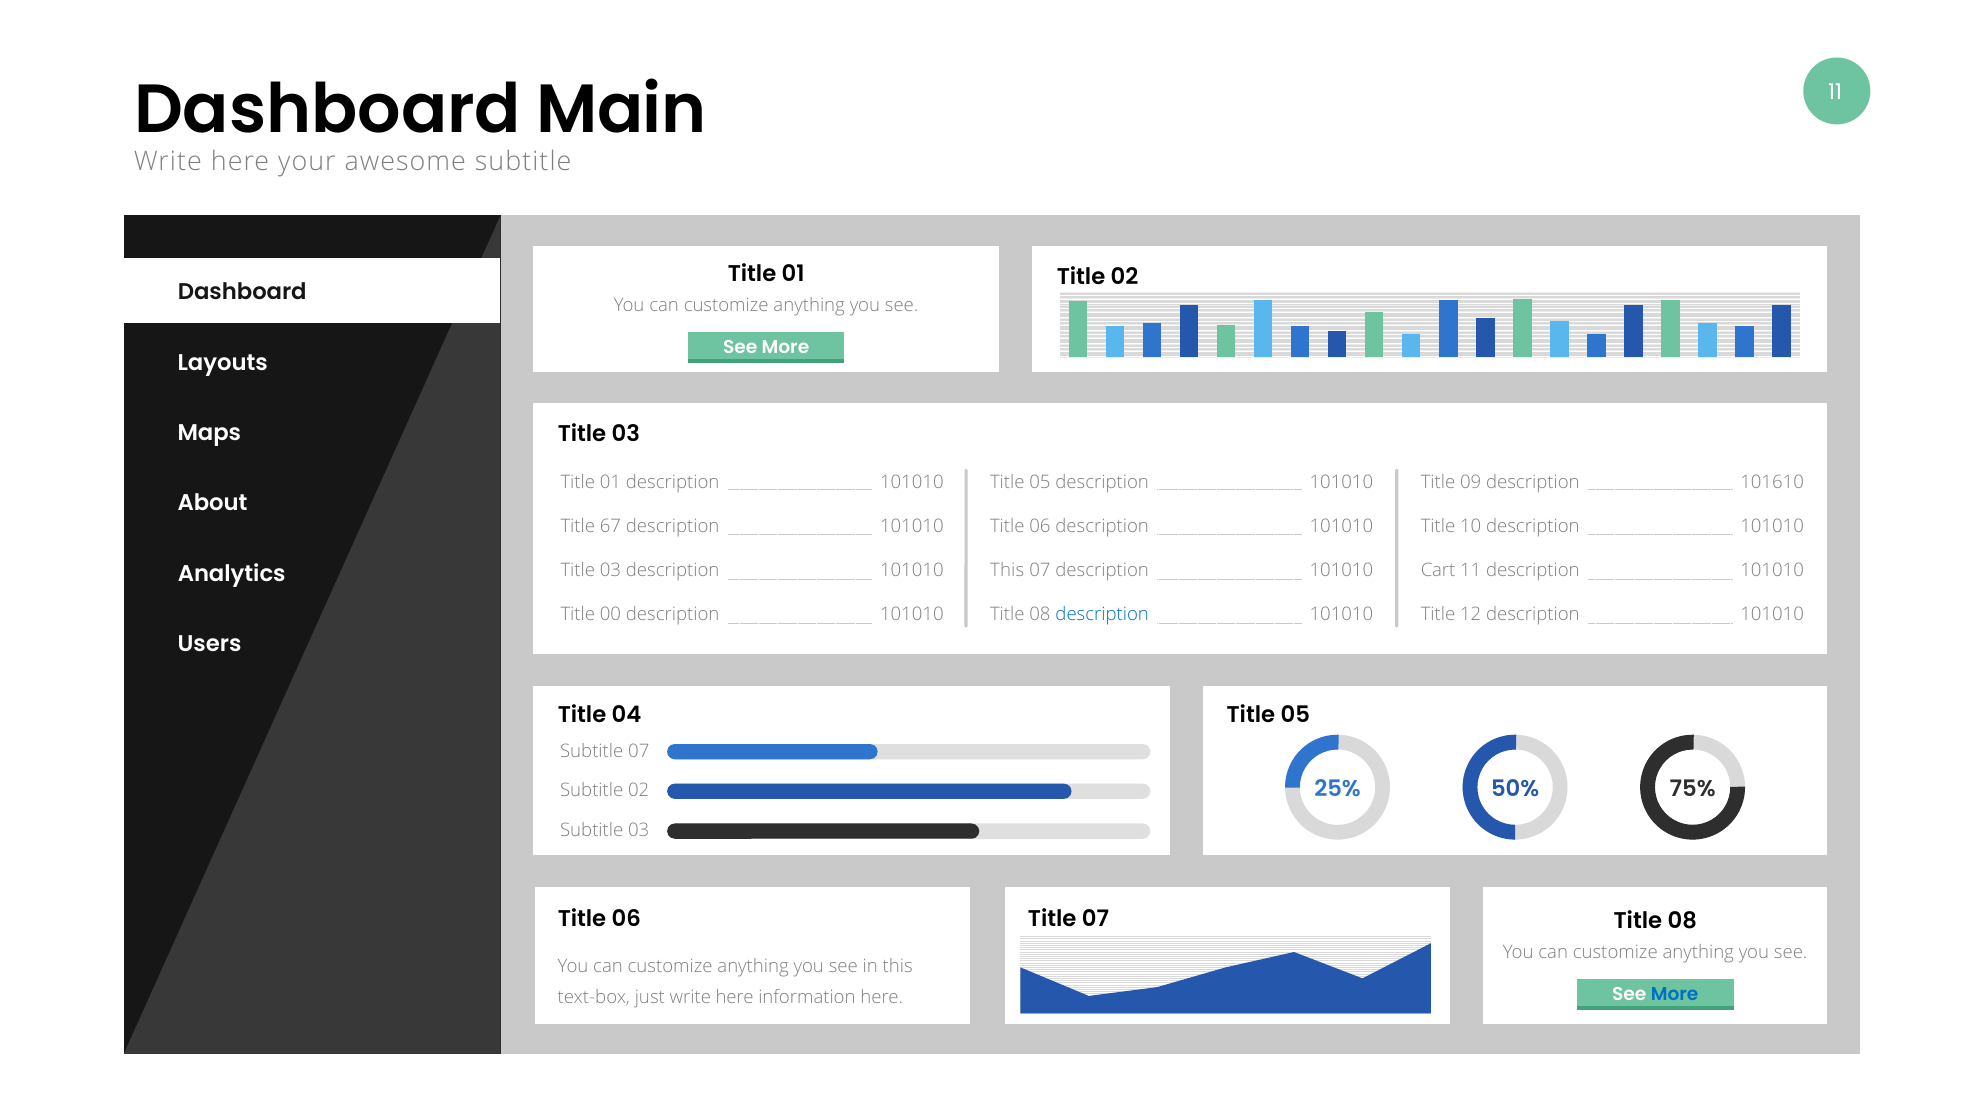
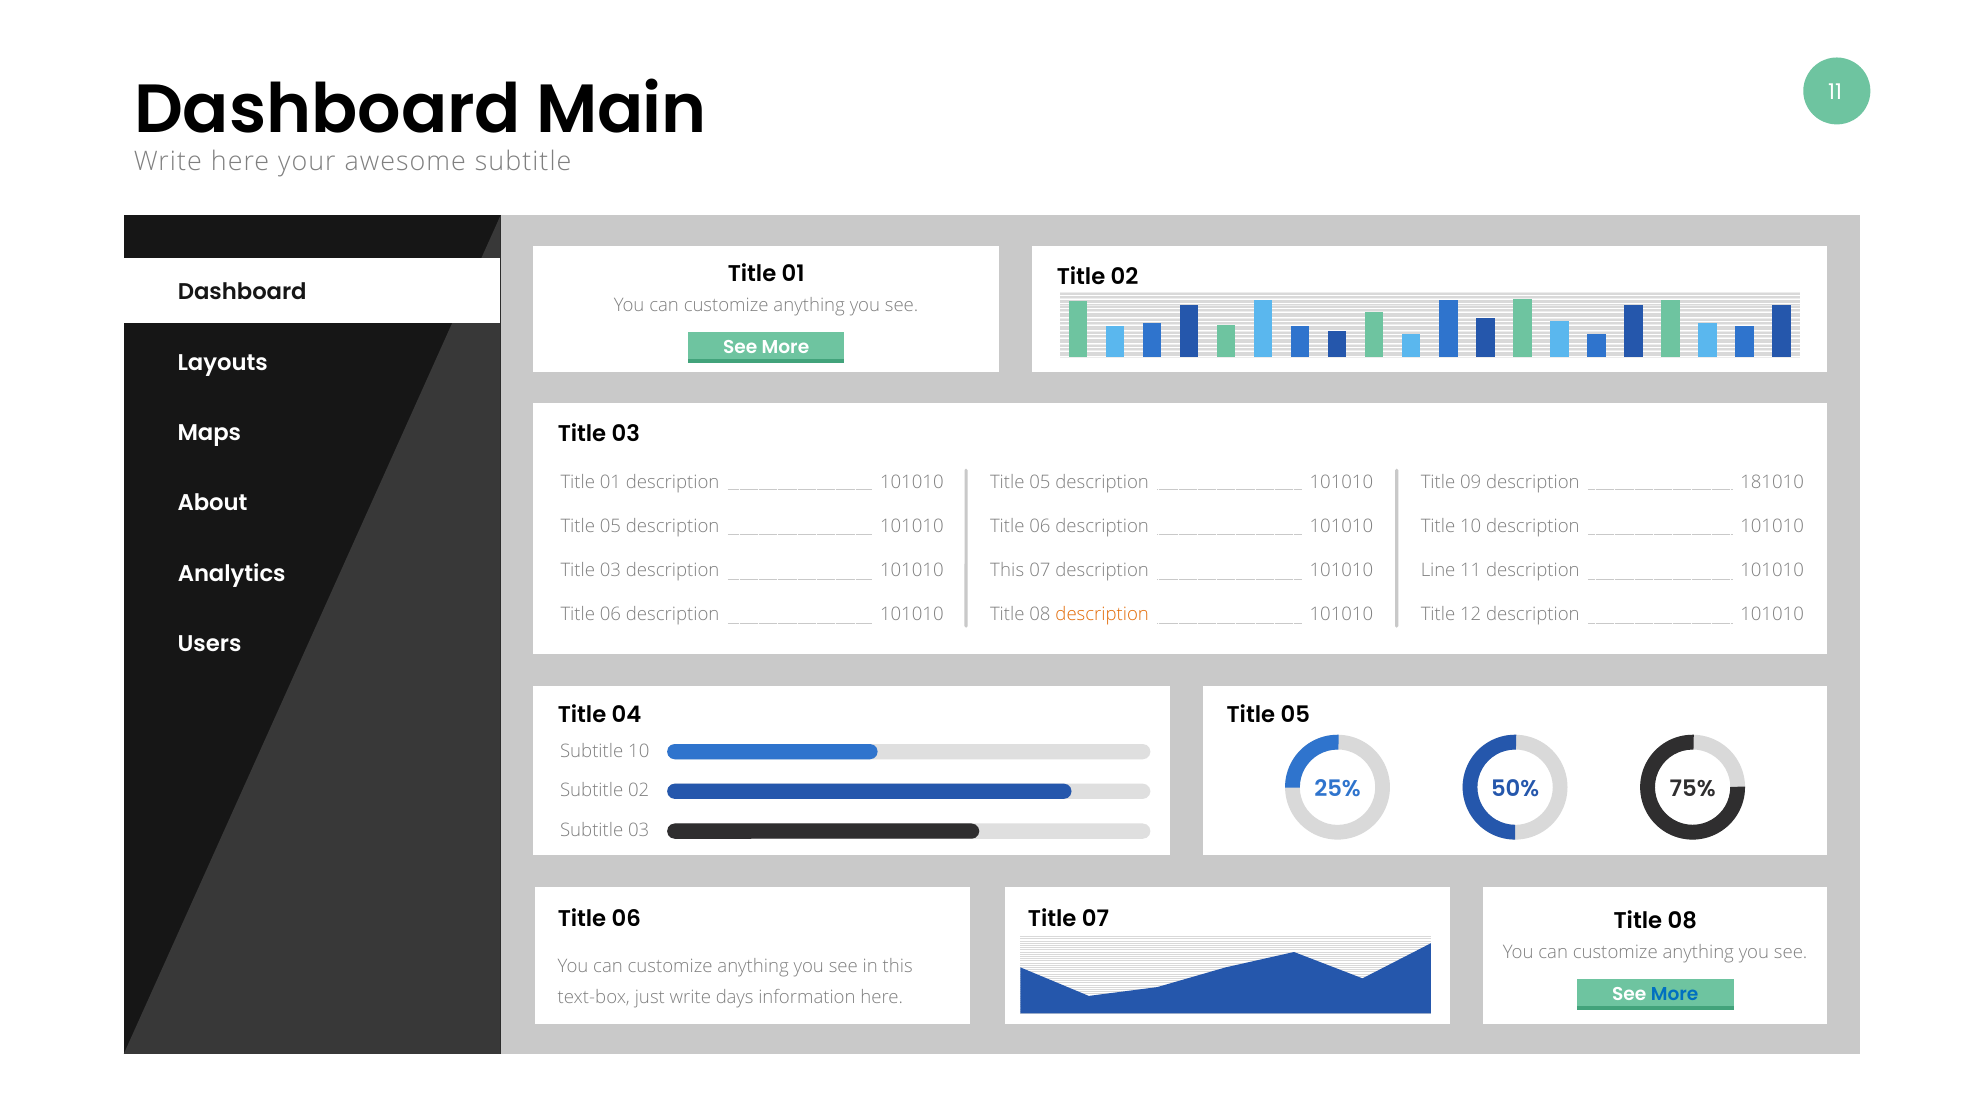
101610: 101610 -> 181010
67 at (610, 526): 67 -> 05
Cart: Cart -> Line
00 at (610, 615): 00 -> 06
description at (1102, 615) colour: blue -> orange
Subtitle 07: 07 -> 10
just write here: here -> days
